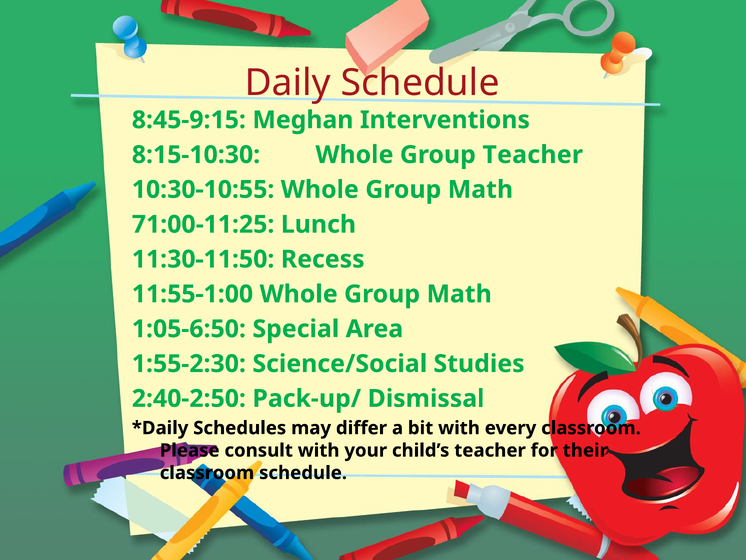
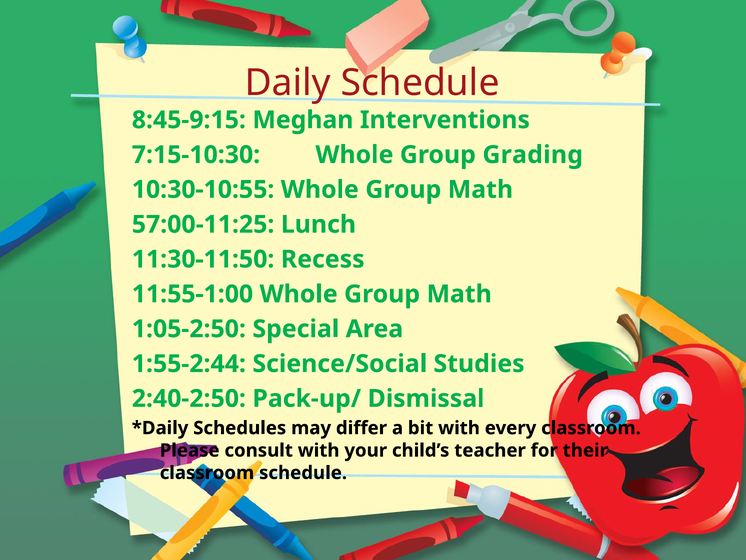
8:15-10:30: 8:15-10:30 -> 7:15-10:30
Group Teacher: Teacher -> Grading
71:00-11:25: 71:00-11:25 -> 57:00-11:25
1:05-6:50: 1:05-6:50 -> 1:05-2:50
1:55-2:30: 1:55-2:30 -> 1:55-2:44
